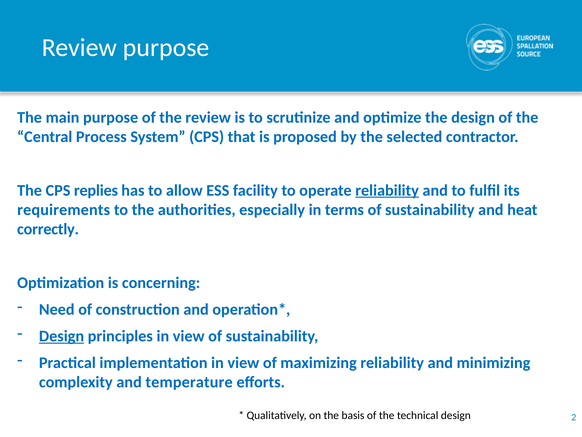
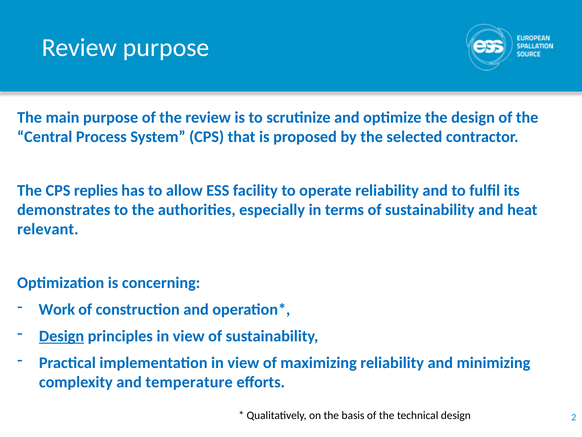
reliability at (387, 190) underline: present -> none
requirements: requirements -> demonstrates
correctly: correctly -> relevant
Need: Need -> Work
